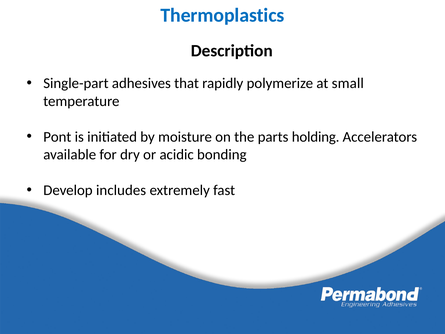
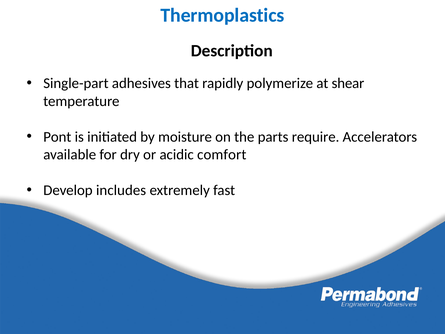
small: small -> shear
holding: holding -> require
bonding: bonding -> comfort
